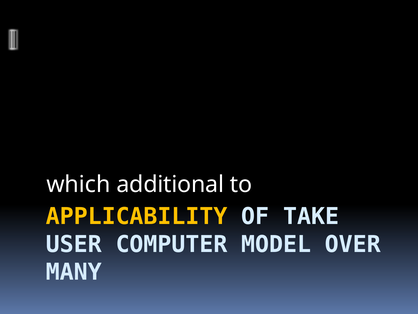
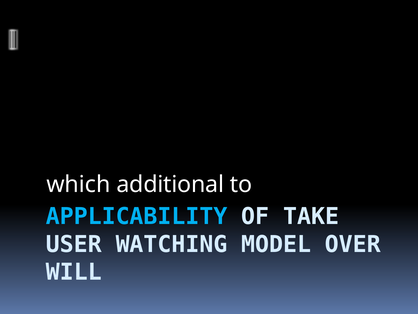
APPLICABILITY colour: yellow -> light blue
COMPUTER: COMPUTER -> WATCHING
MANY: MANY -> WILL
